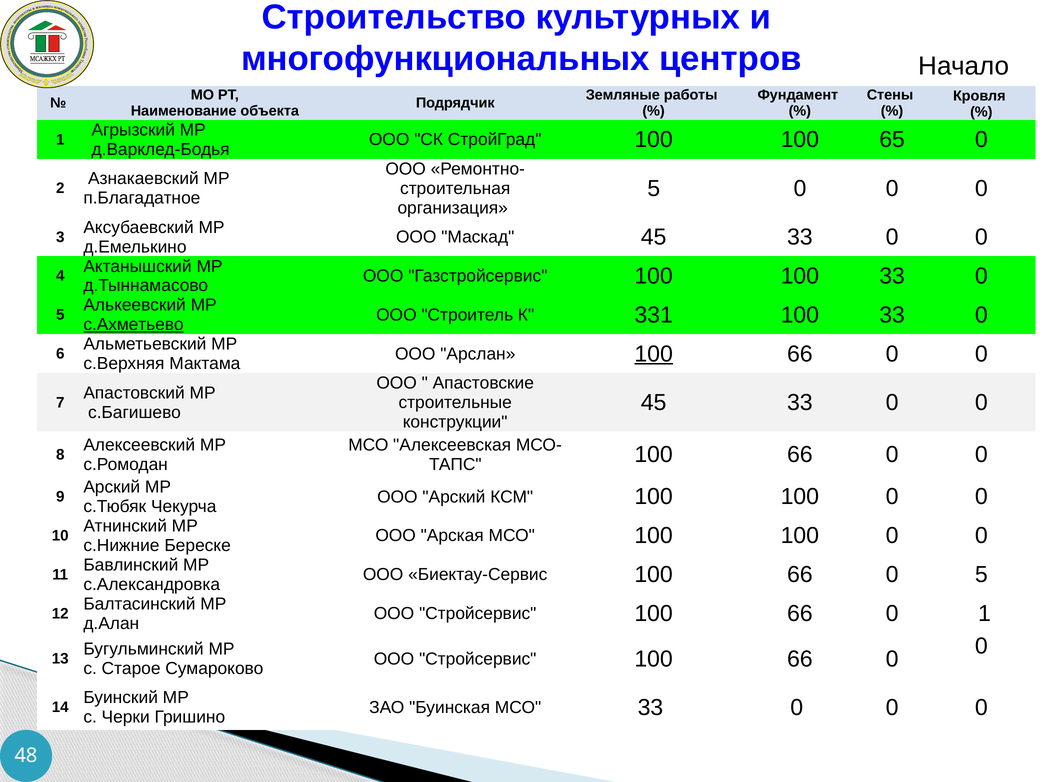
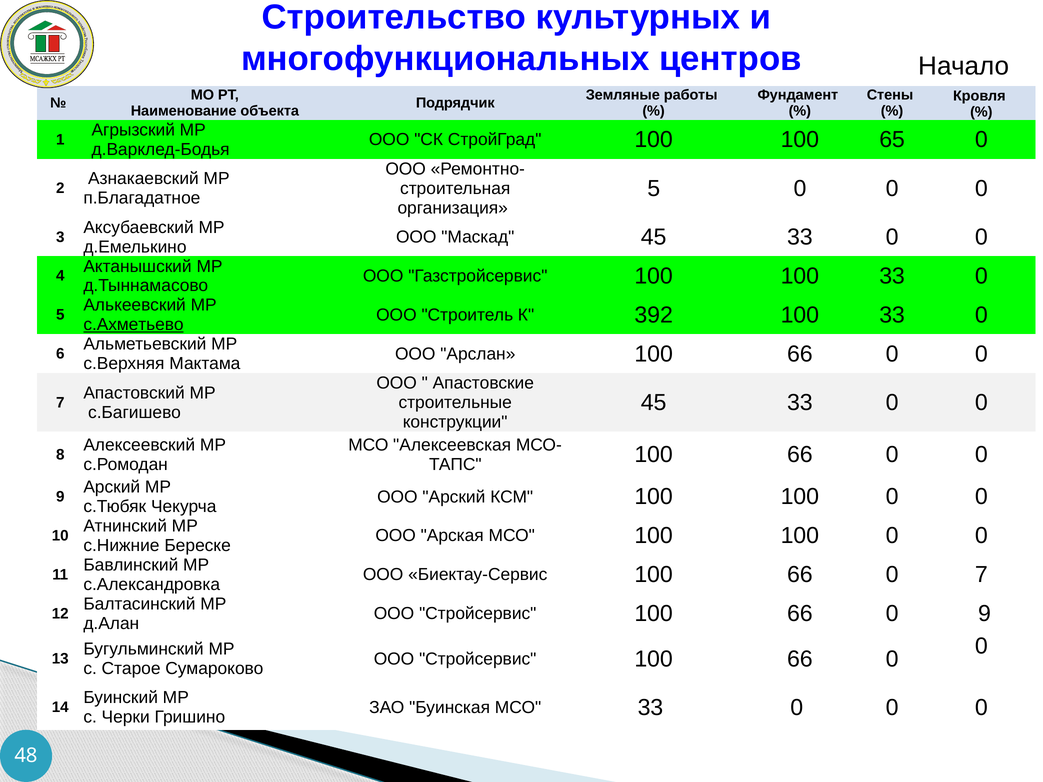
331: 331 -> 392
100 at (654, 354) underline: present -> none
66 0 5: 5 -> 7
66 0 1: 1 -> 9
